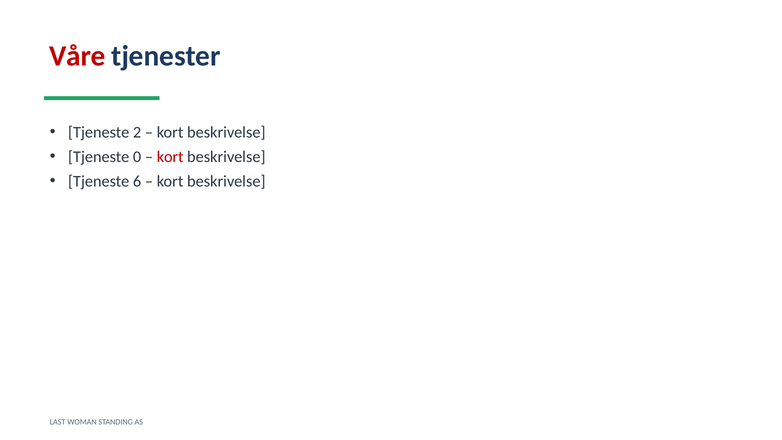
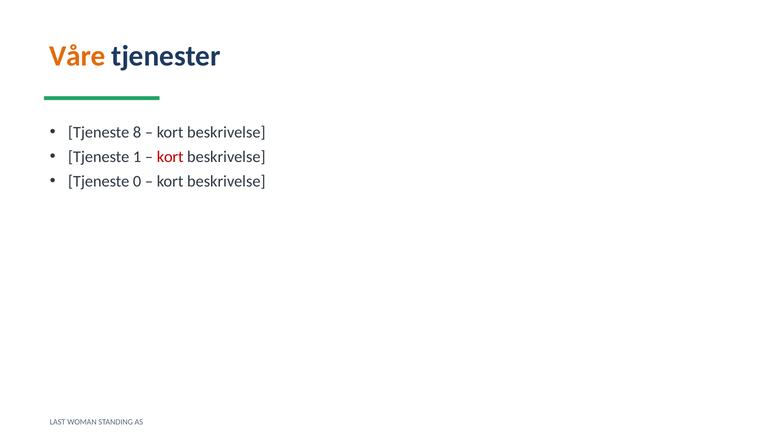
Våre colour: red -> orange
2: 2 -> 8
0: 0 -> 1
6: 6 -> 0
